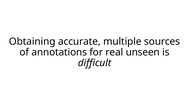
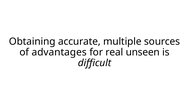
annotations: annotations -> advantages
